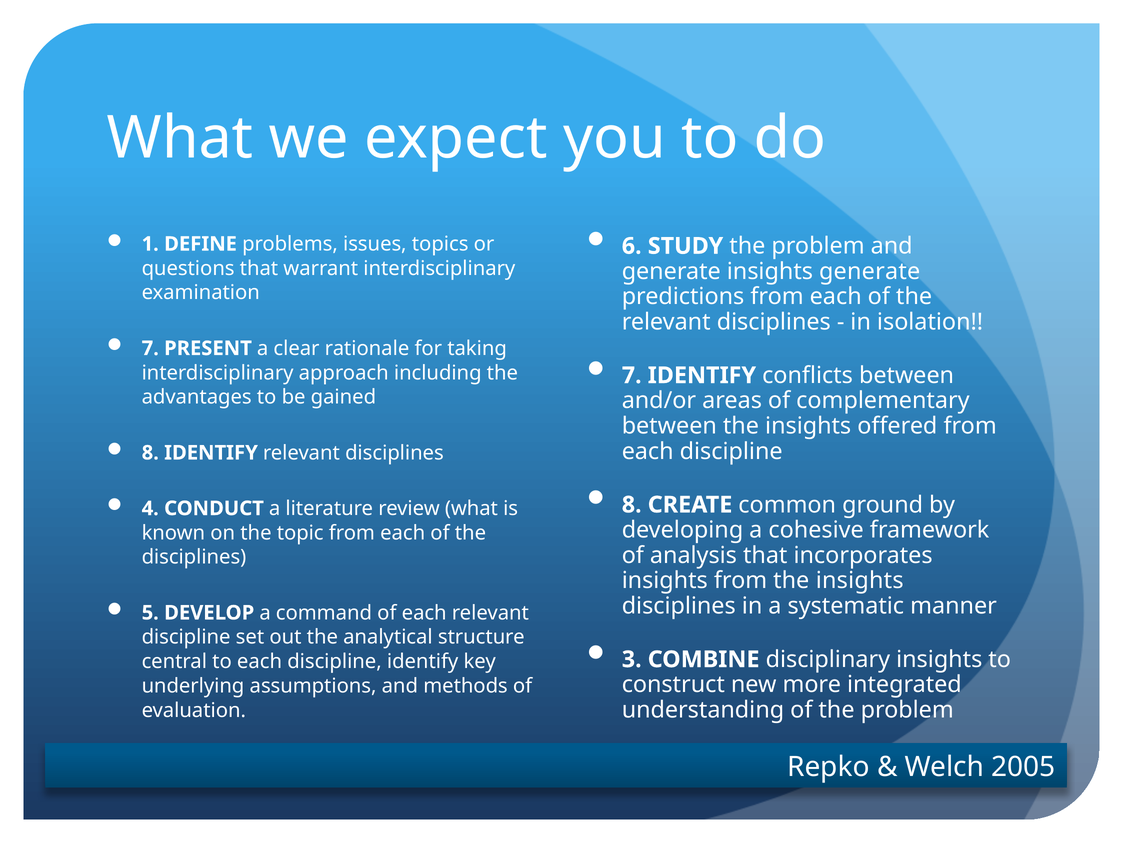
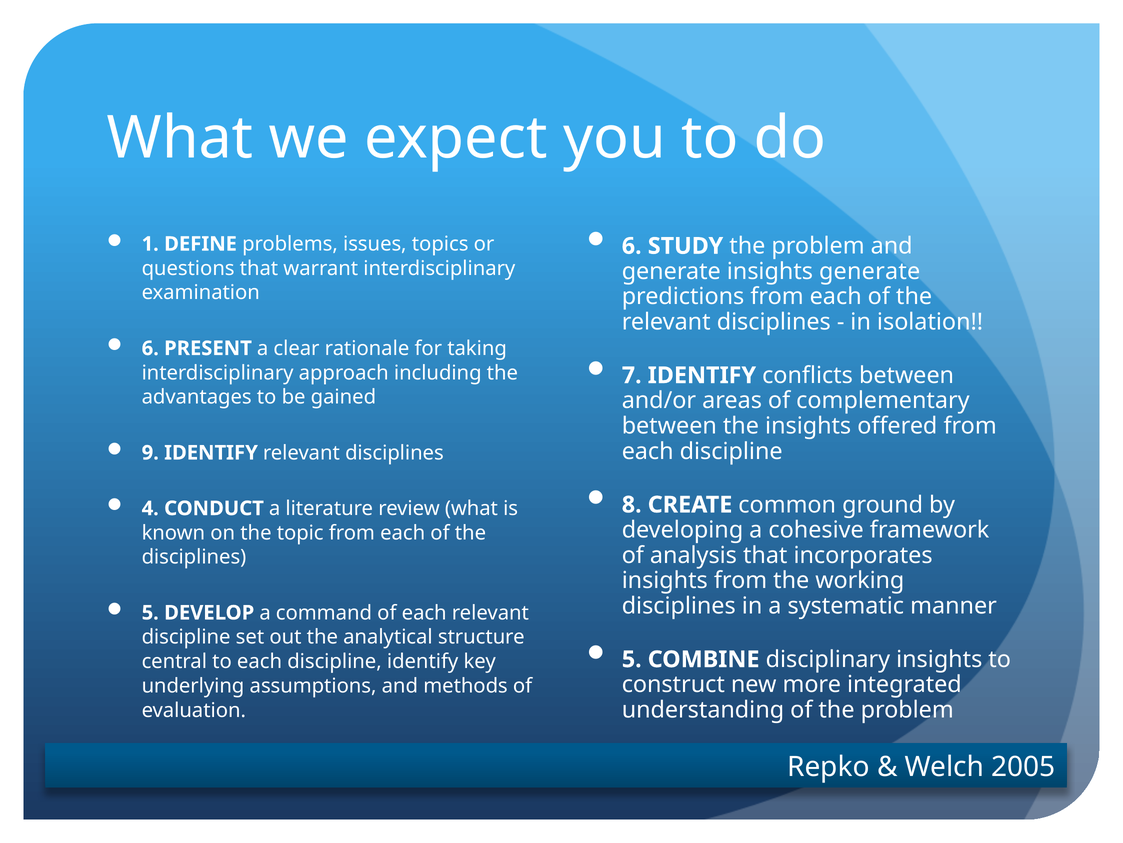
7 at (150, 348): 7 -> 6
8 at (150, 452): 8 -> 9
from the insights: insights -> working
3 at (632, 659): 3 -> 5
